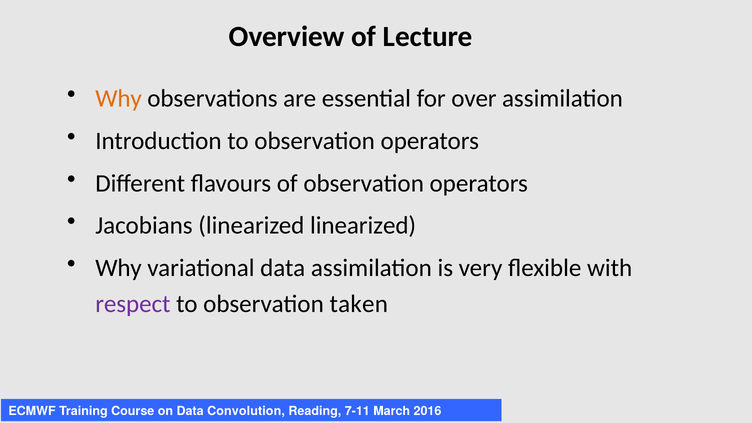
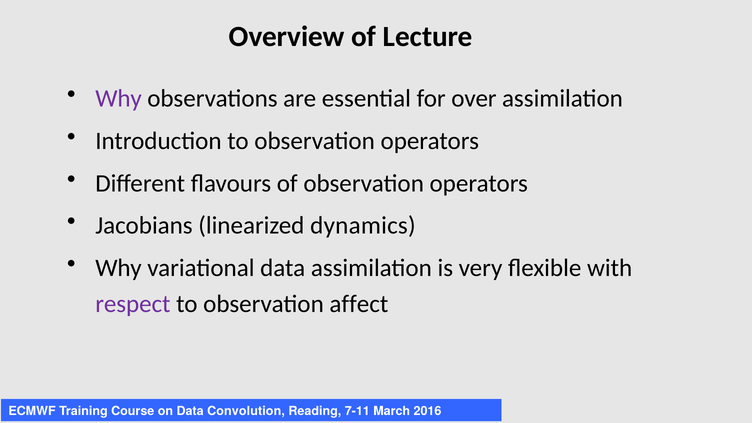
Why at (119, 99) colour: orange -> purple
linearized linearized: linearized -> dynamics
taken: taken -> affect
